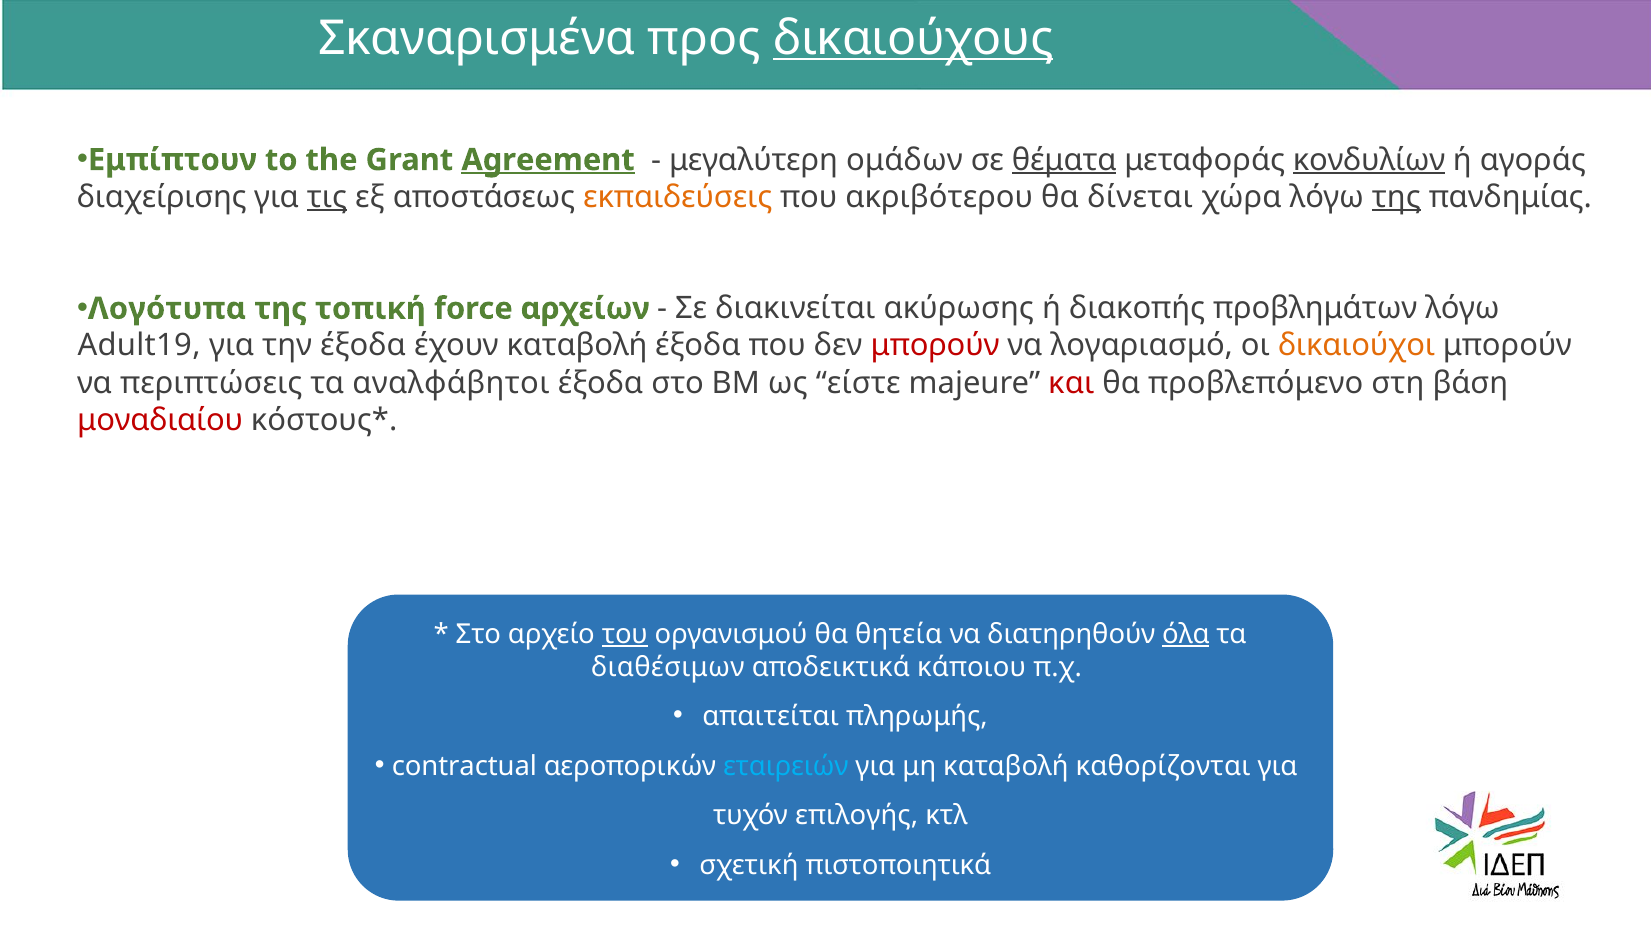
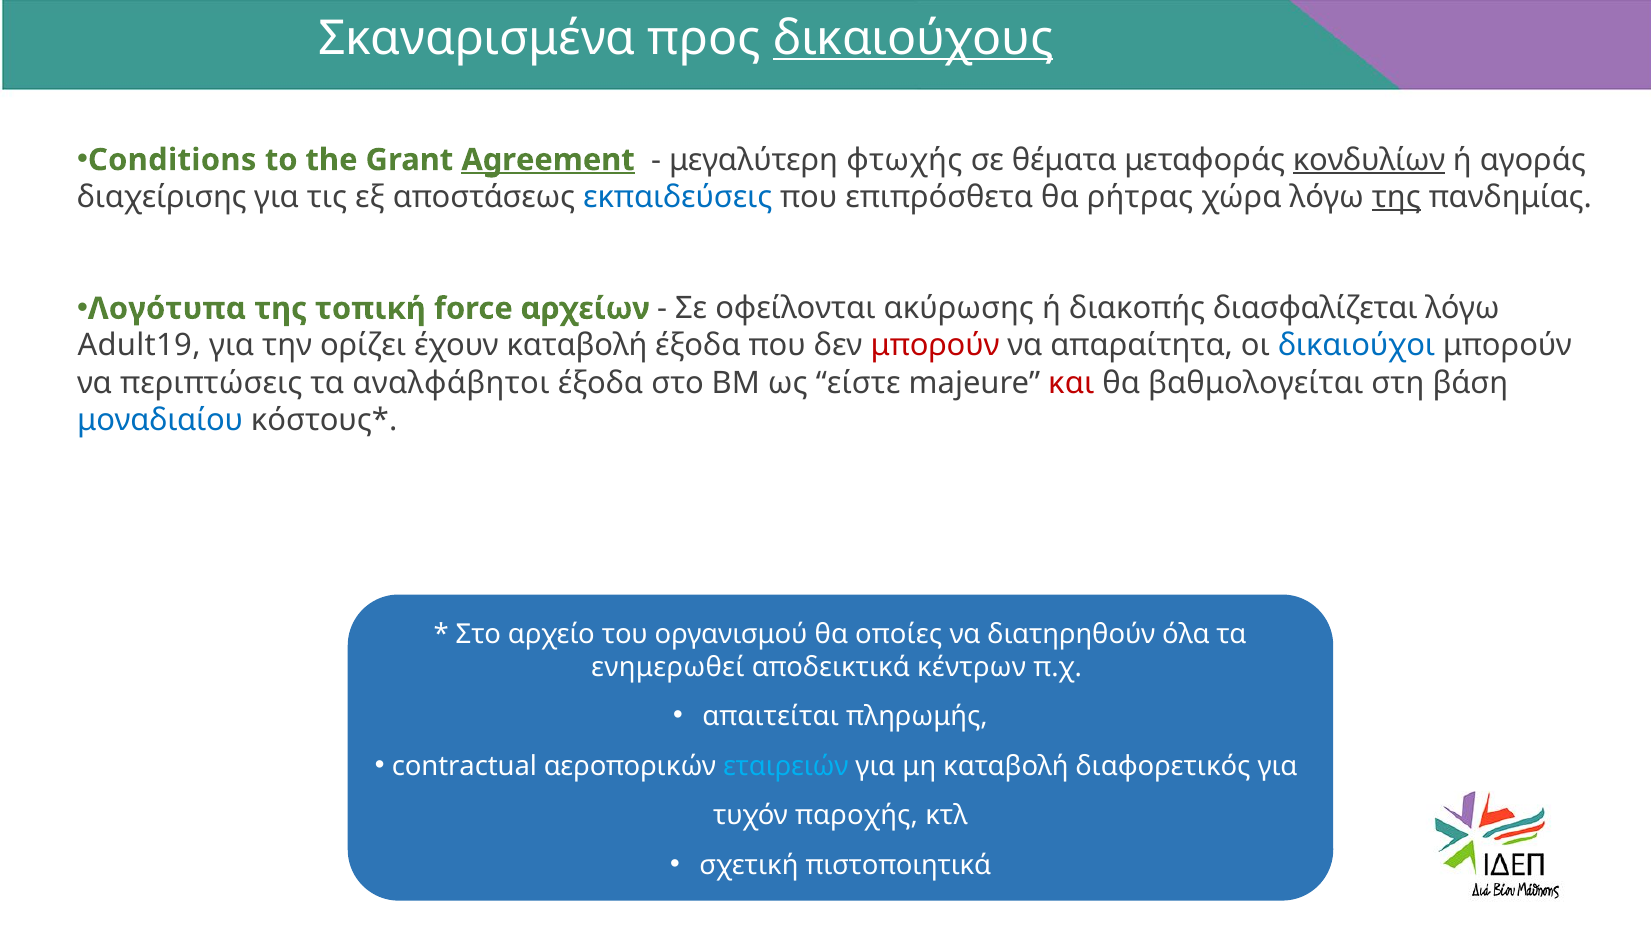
Εμπίπτουν: Εμπίπτουν -> Conditions
ομάδων: ομάδων -> φτωχής
θέματα underline: present -> none
τις underline: present -> none
εκπαιδεύσεις colour: orange -> blue
ακριβότερου: ακριβότερου -> επιπρόσθετα
δίνεται: δίνεται -> ρήτρας
διακινείται: διακινείται -> οφείλονται
προβλημάτων: προβλημάτων -> διασφαλίζεται
την έξοδα: έξοδα -> ορίζει
λογαριασμό: λογαριασμό -> απαραίτητα
δικαιούχοι colour: orange -> blue
προβλεπόμενο: προβλεπόμενο -> βαθμολογείται
μοναδιαίου colour: red -> blue
του underline: present -> none
θητεία: θητεία -> οποίες
όλα underline: present -> none
διαθέσιμων: διαθέσιμων -> ενημερωθεί
κάποιου: κάποιου -> κέντρων
καθορίζονται: καθορίζονται -> διαφορετικός
επιλογής: επιλογής -> παροχής
